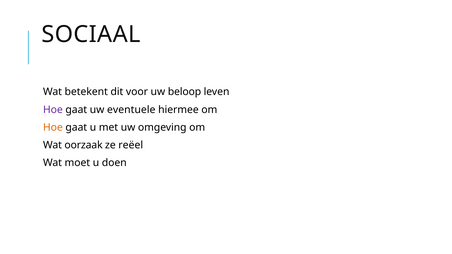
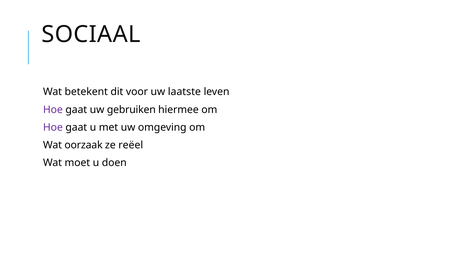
beloop: beloop -> laatste
eventuele: eventuele -> gebruiken
Hoe at (53, 128) colour: orange -> purple
